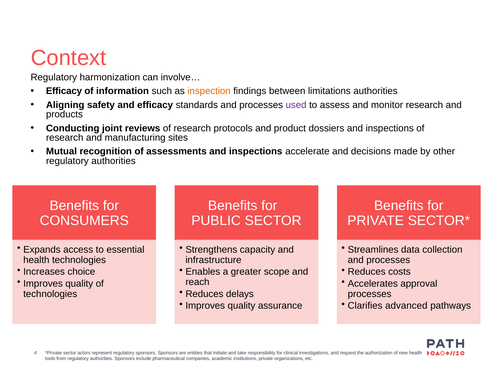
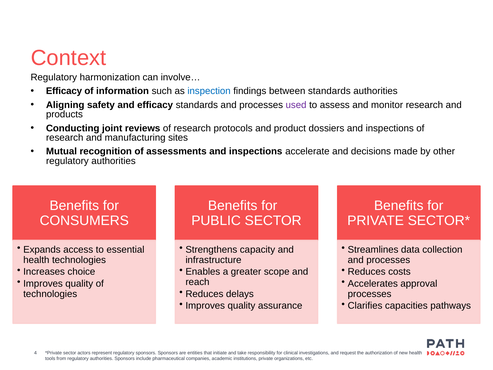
inspection colour: orange -> blue
between limitations: limitations -> standards
advanced: advanced -> capacities
